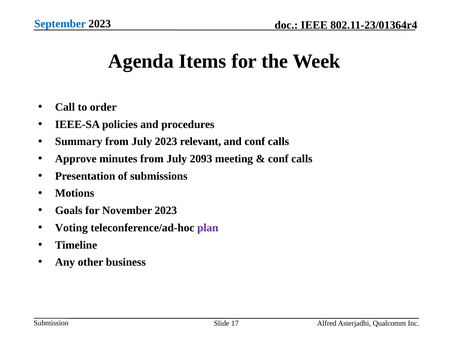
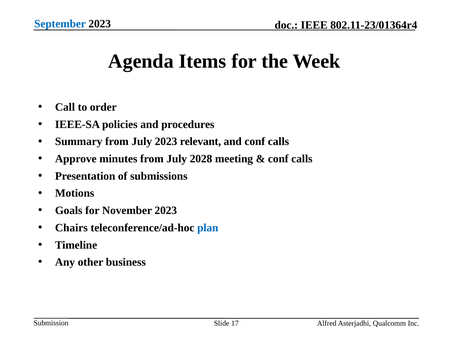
2093: 2093 -> 2028
Voting: Voting -> Chairs
plan colour: purple -> blue
